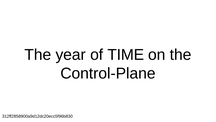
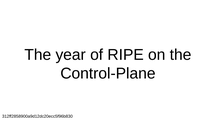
TIME: TIME -> RIPE
